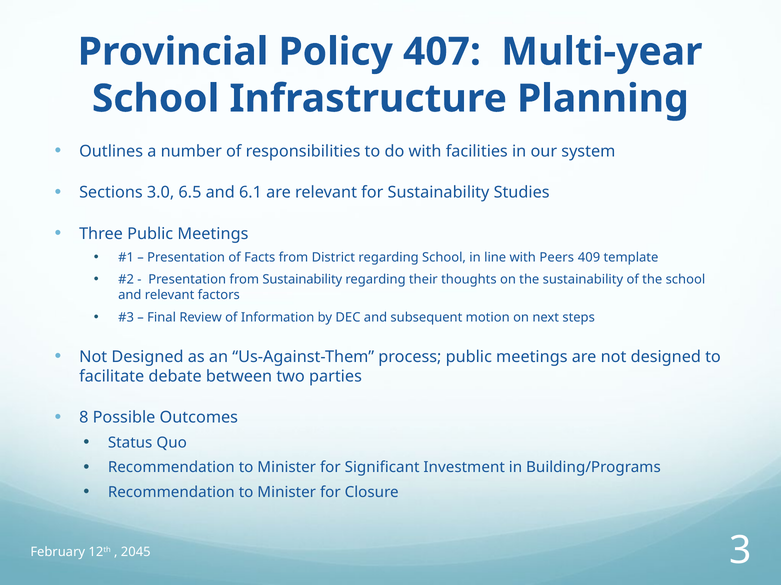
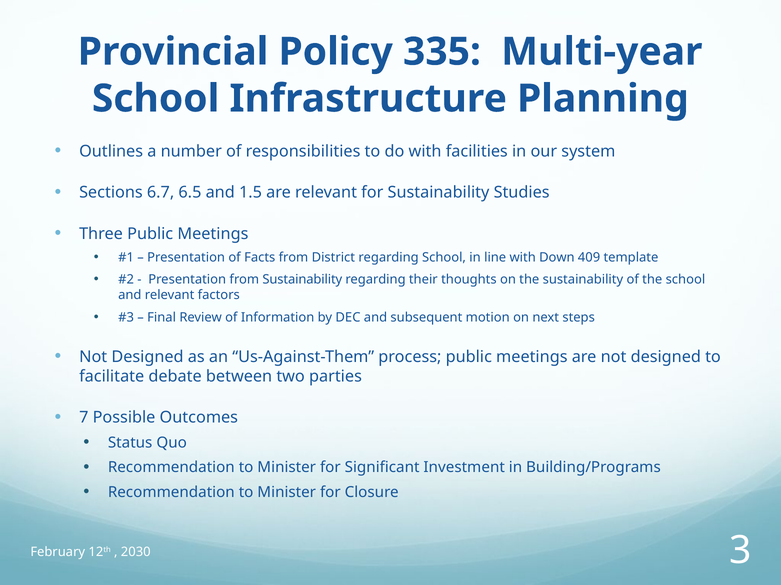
407: 407 -> 335
3.0: 3.0 -> 6.7
6.1: 6.1 -> 1.5
Peers: Peers -> Down
8: 8 -> 7
2045: 2045 -> 2030
